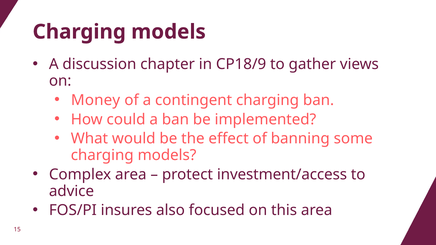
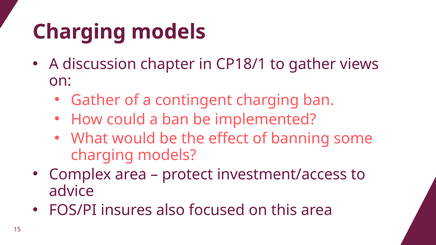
CP18/9: CP18/9 -> CP18/1
Money at (96, 100): Money -> Gather
